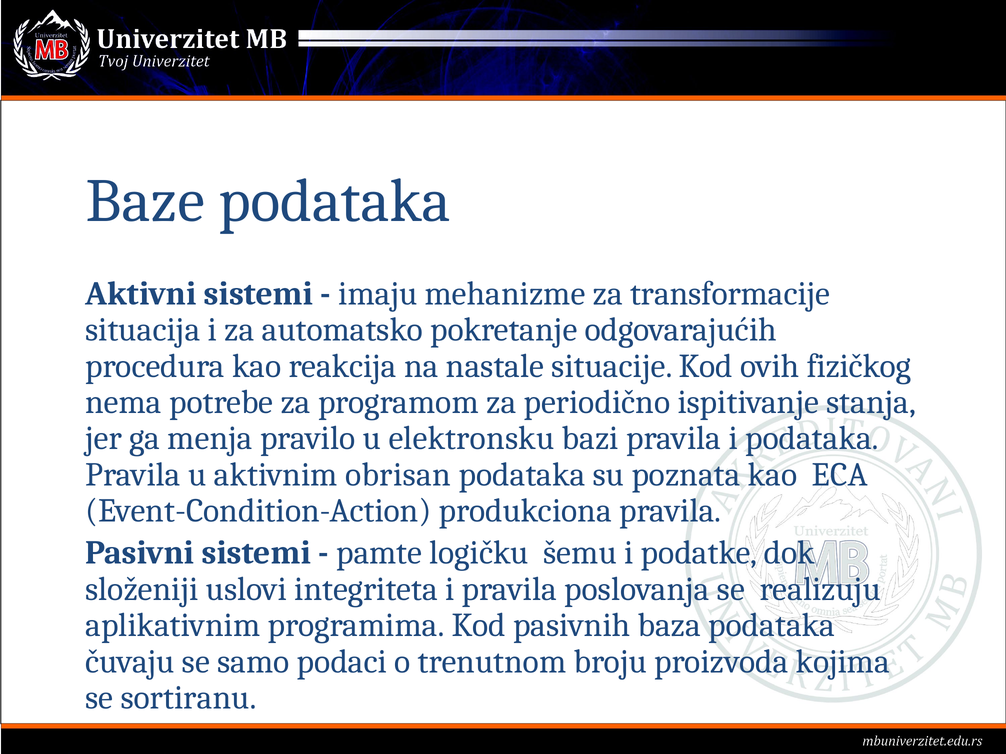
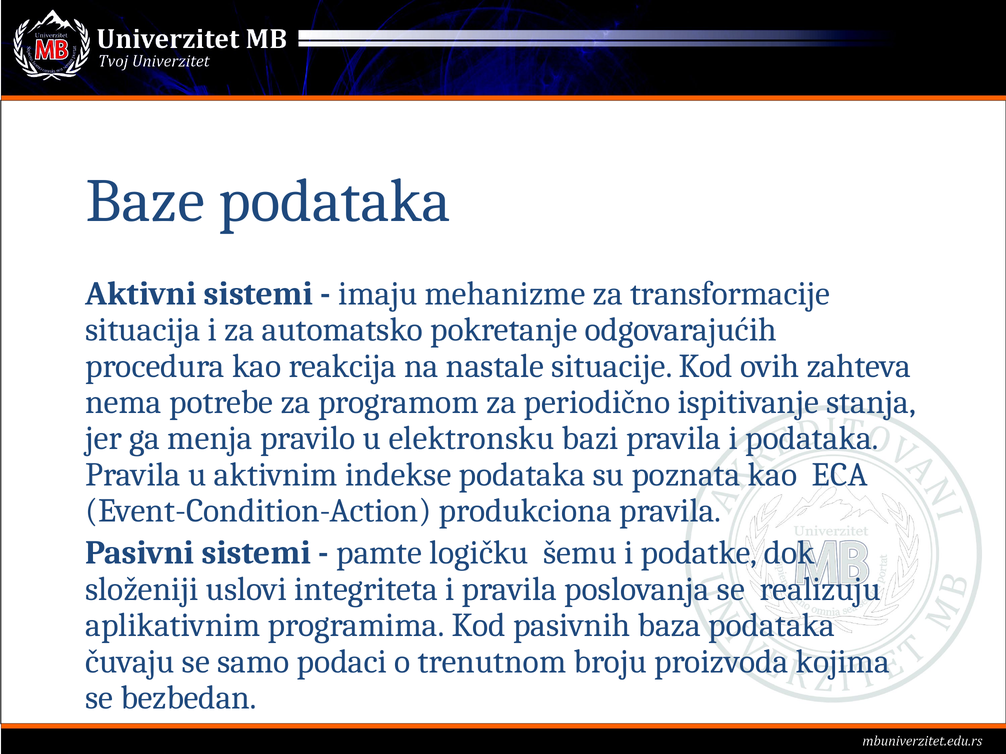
fizičkog: fizičkog -> zahteva
obrisan: obrisan -> indekse
sortiranu: sortiranu -> bezbedan
